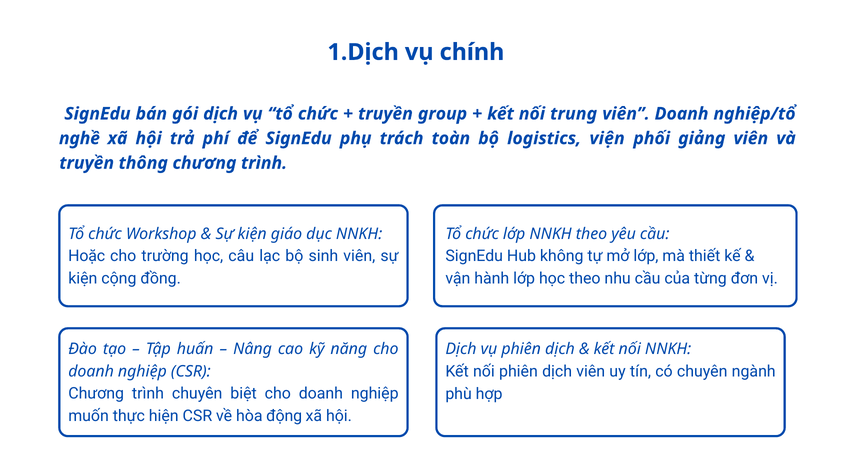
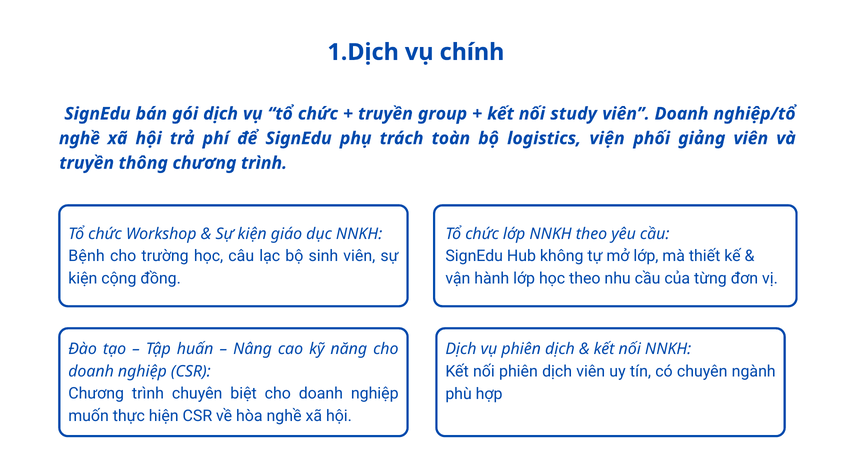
trung: trung -> study
Hoặc: Hoặc -> Bệnh
hòa động: động -> nghề
